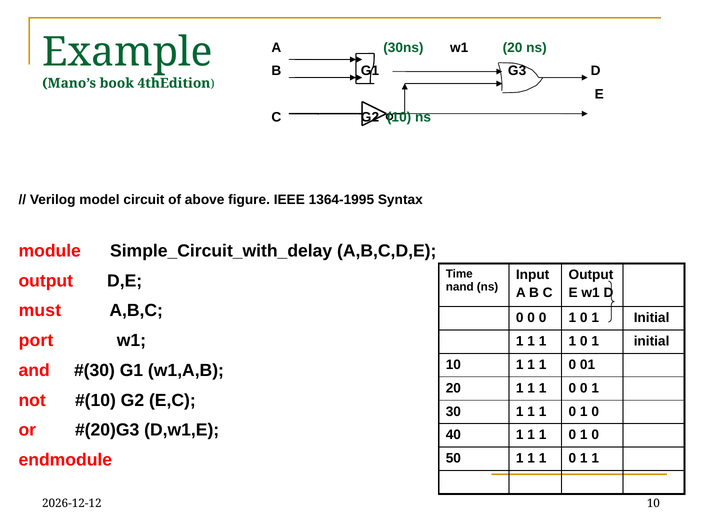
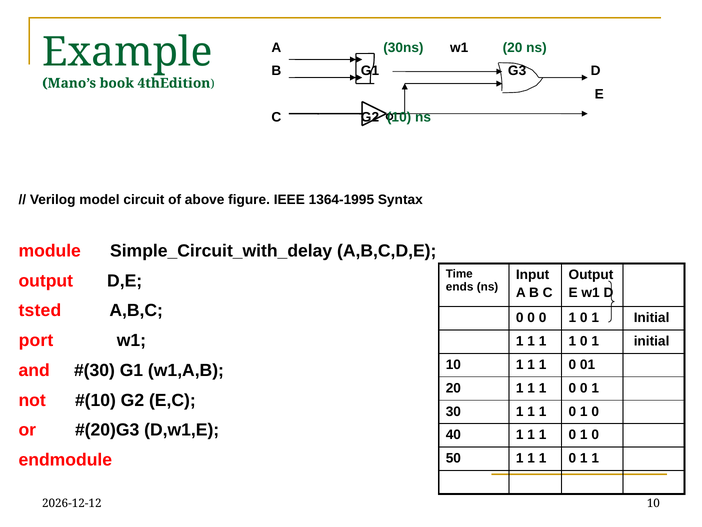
nand: nand -> ends
must: must -> tsted
